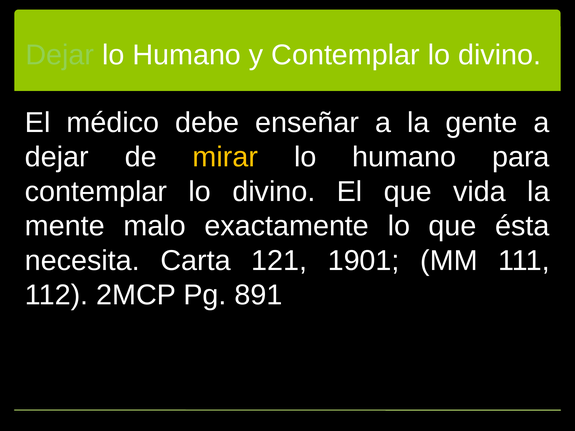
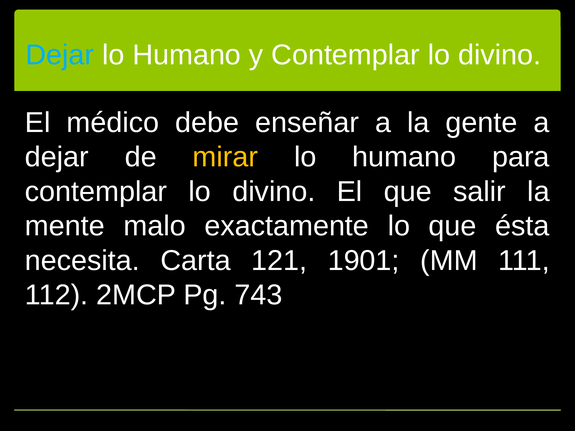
Dejar at (60, 55) colour: light green -> light blue
vida: vida -> salir
891: 891 -> 743
